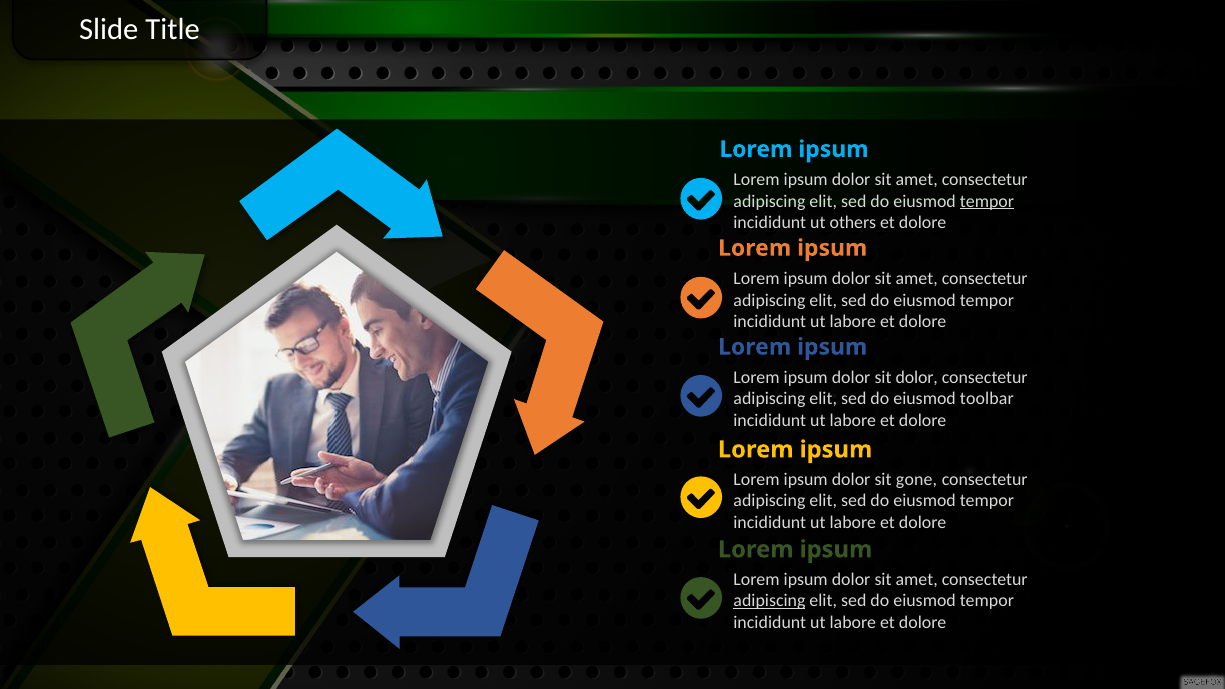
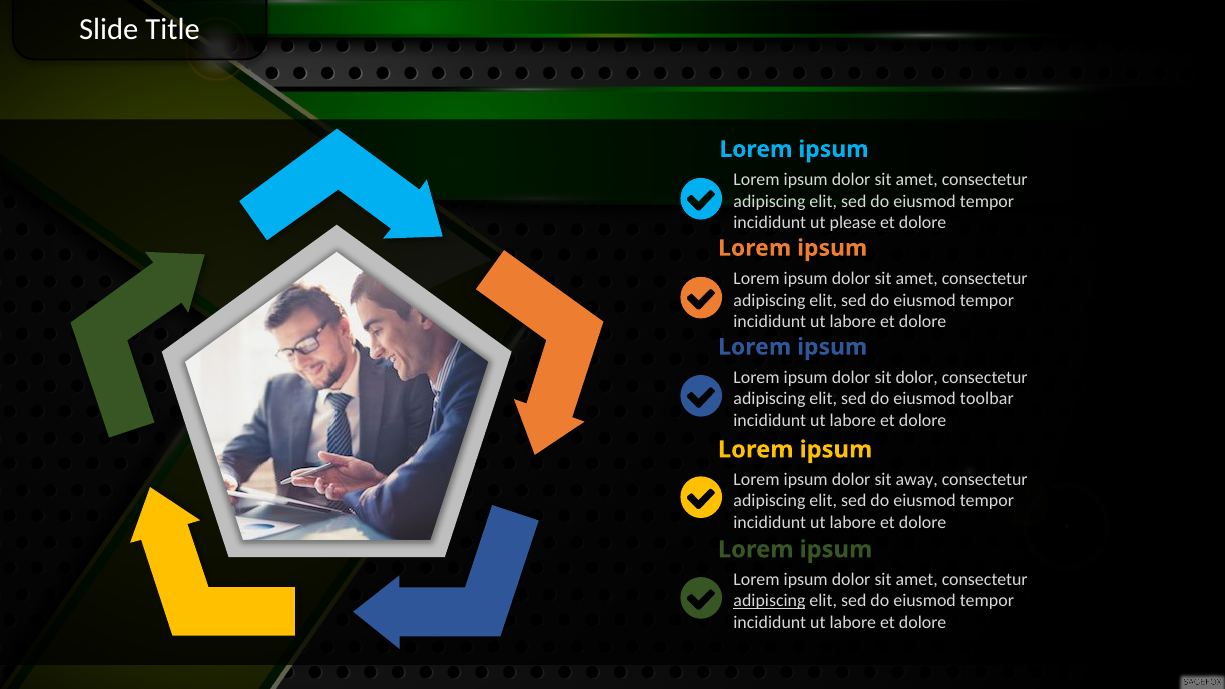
tempor at (987, 201) underline: present -> none
others: others -> please
gone: gone -> away
